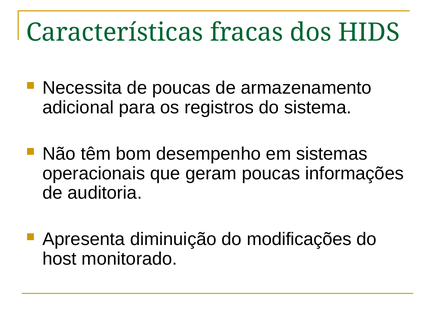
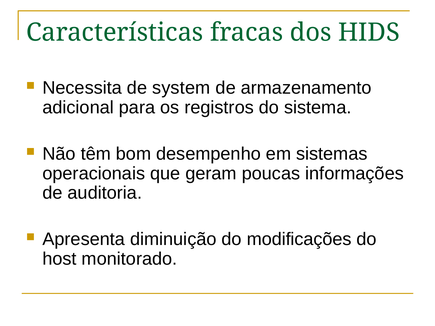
de poucas: poucas -> system
